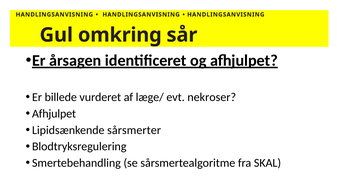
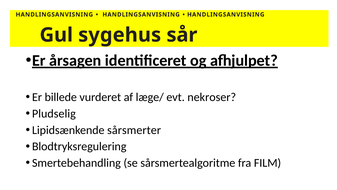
omkring: omkring -> sygehus
Afhjulpet at (54, 113): Afhjulpet -> Pludselig
SKAL: SKAL -> FILM
